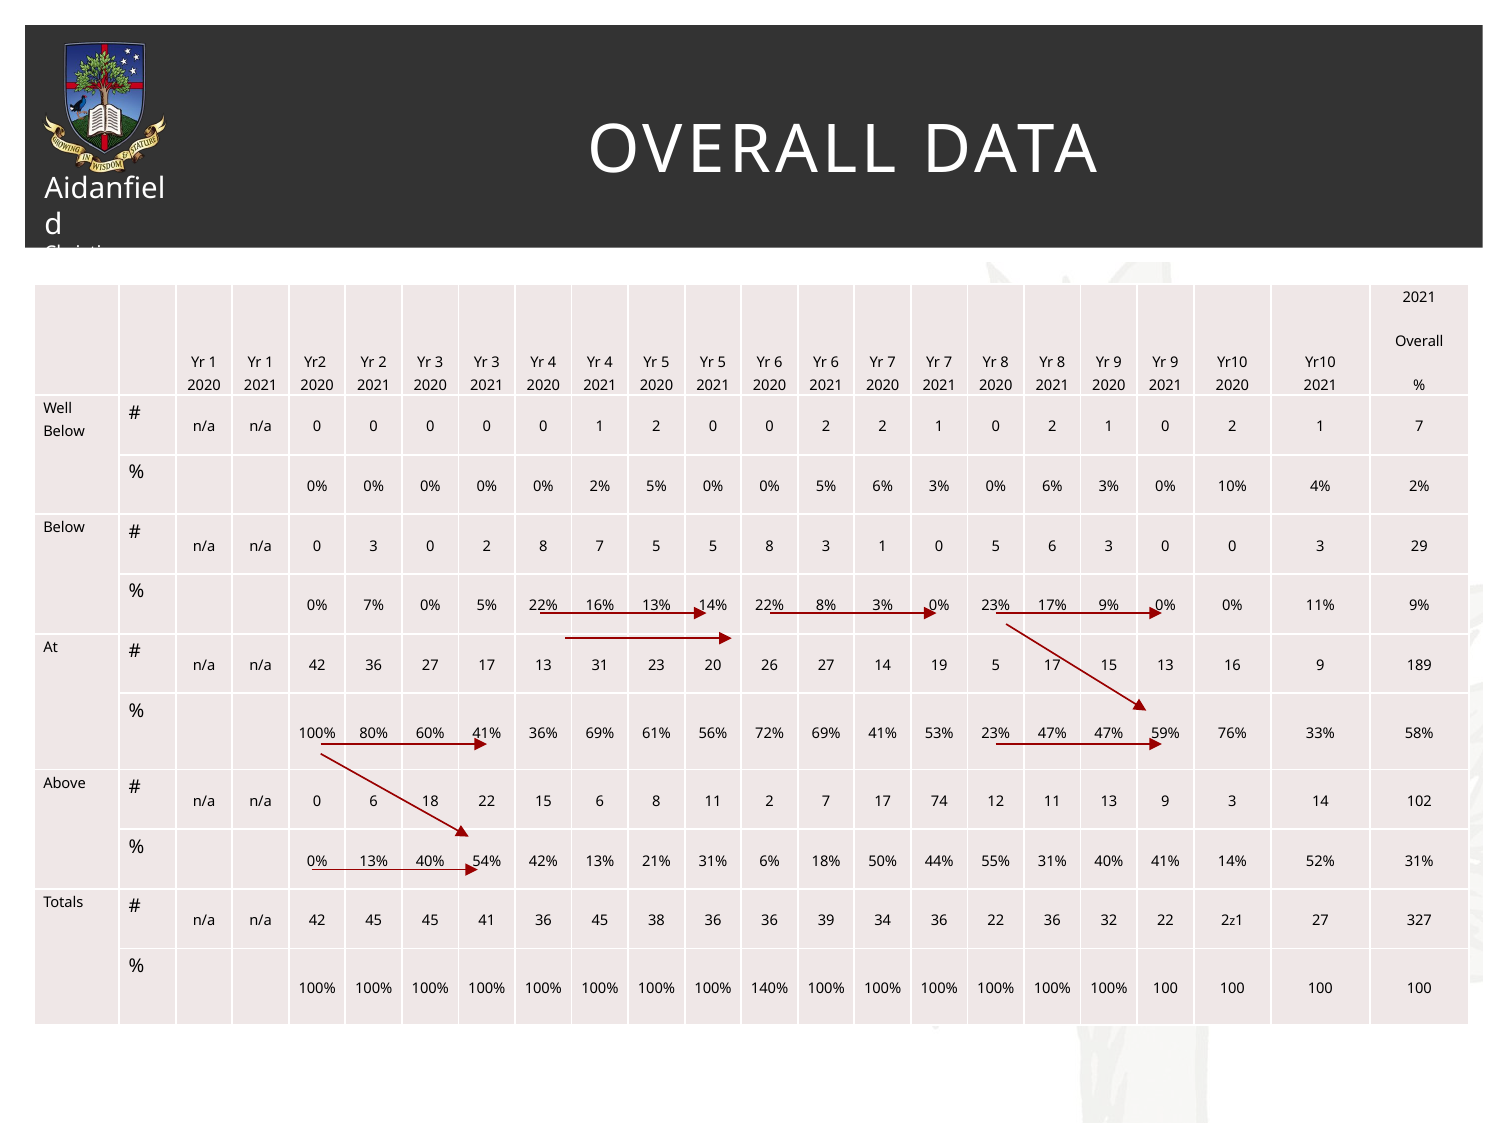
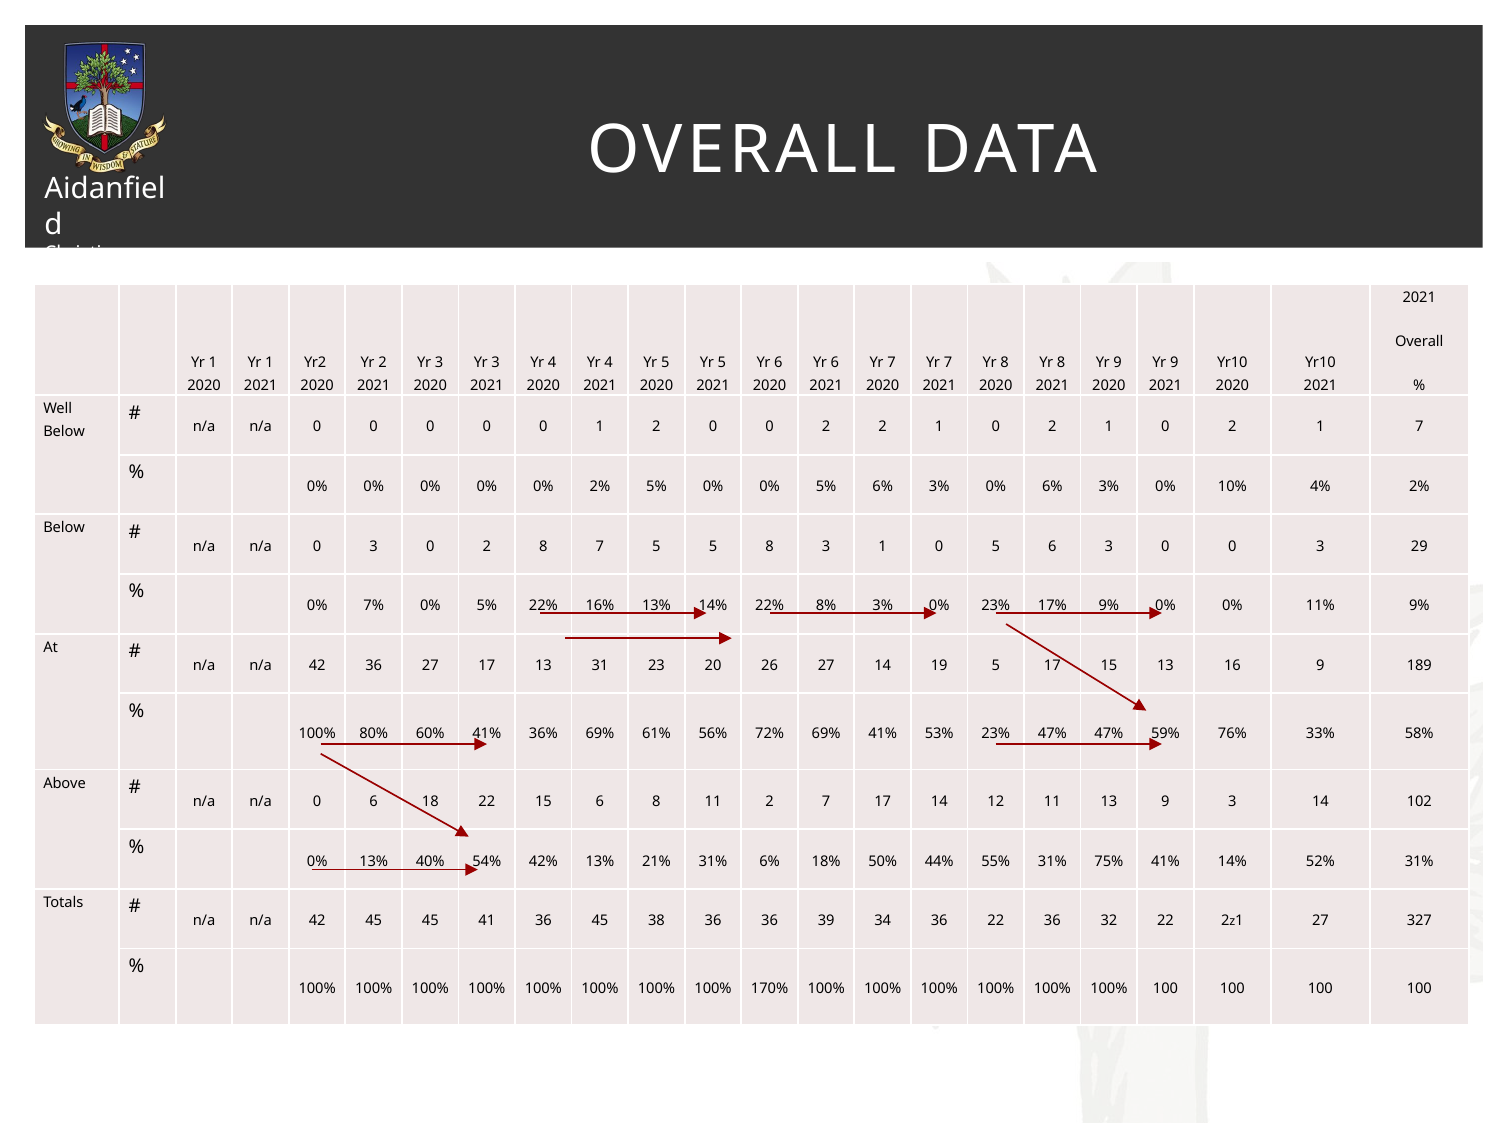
17 74: 74 -> 14
31% 40%: 40% -> 75%
140%: 140% -> 170%
